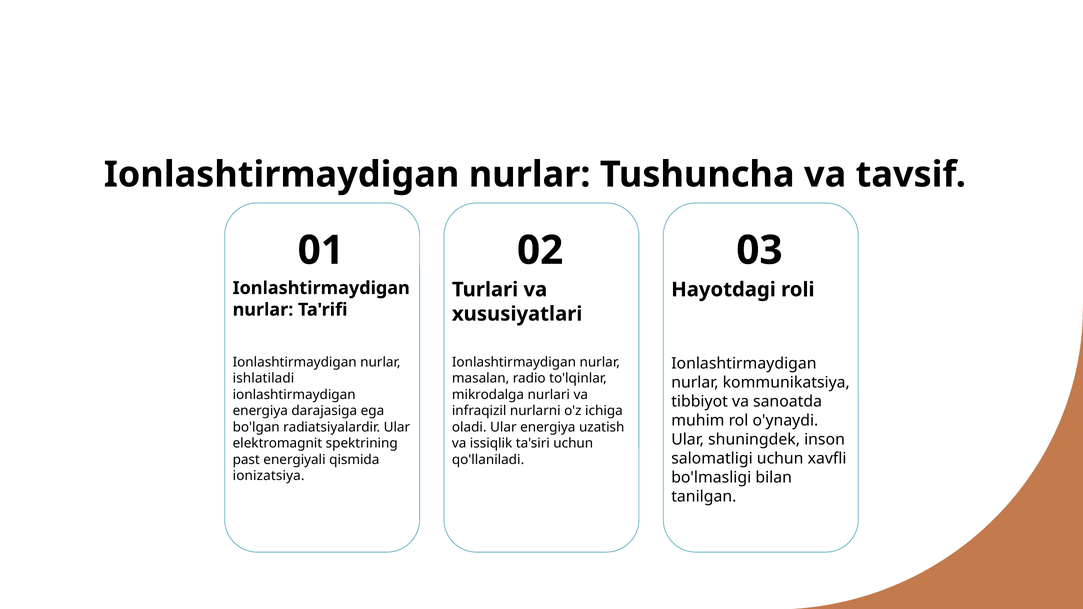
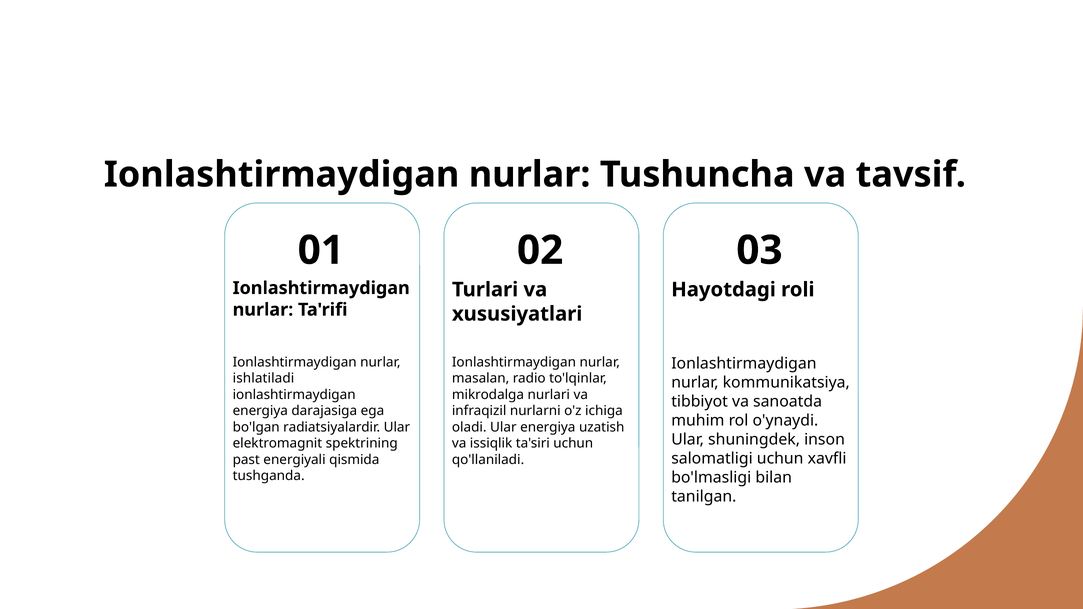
ionizatsiya: ionizatsiya -> tushganda
